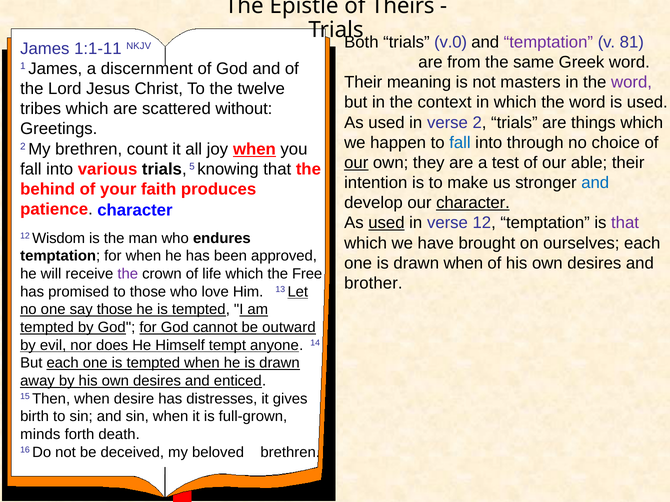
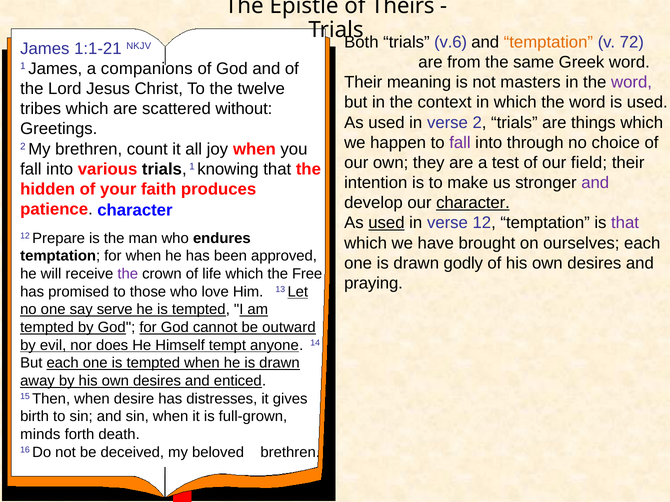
v.0: v.0 -> v.6
temptation at (548, 42) colour: purple -> orange
81: 81 -> 72
1:1-11: 1:1-11 -> 1:1-21
discernment: discernment -> companions
fall at (460, 143) colour: blue -> purple
when at (254, 149) underline: present -> none
our at (356, 163) underline: present -> none
able: able -> field
trials 5: 5 -> 1
and at (595, 183) colour: blue -> purple
behind: behind -> hidden
Wisdom: Wisdom -> Prepare
drawn when: when -> godly
brother: brother -> praying
say those: those -> serve
